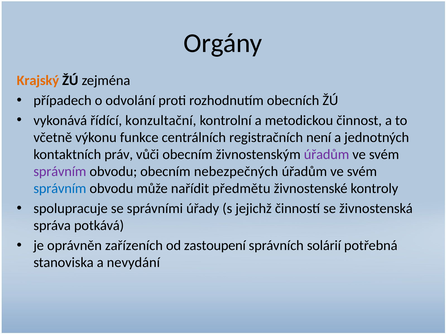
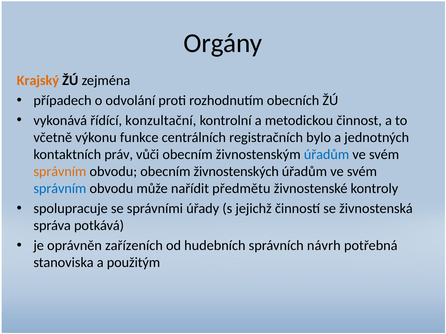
není: není -> bylo
úřadům at (327, 155) colour: purple -> blue
správním at (60, 172) colour: purple -> orange
nebezpečných: nebezpečných -> živnostenských
zastoupení: zastoupení -> hudebních
solárií: solárií -> návrh
nevydání: nevydání -> použitým
